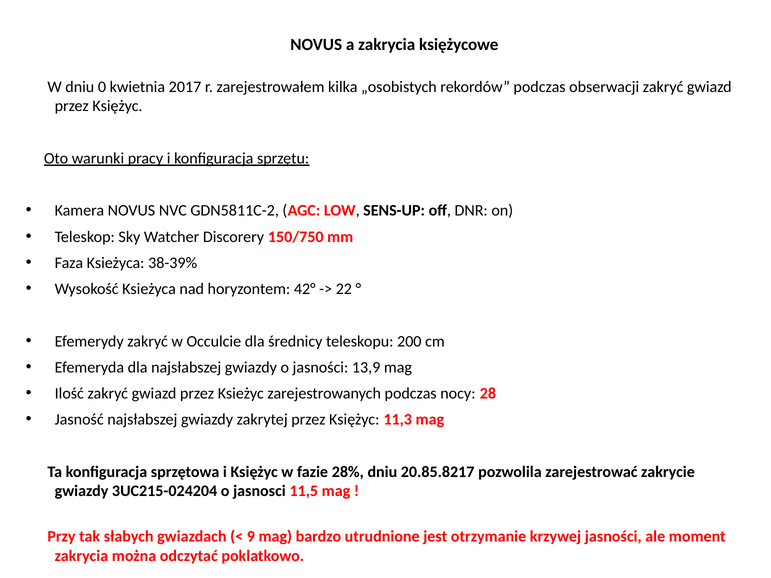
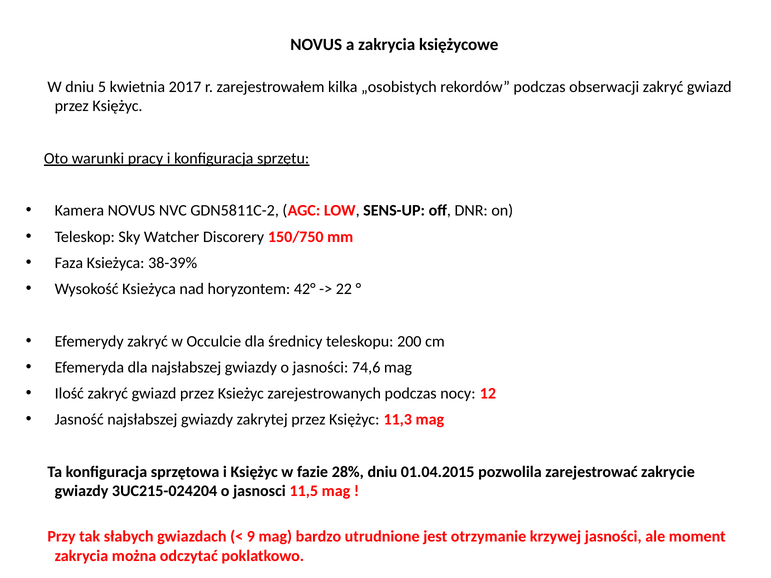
0: 0 -> 5
13,9: 13,9 -> 74,6
28: 28 -> 12
20.85.8217: 20.85.8217 -> 01.04.2015
